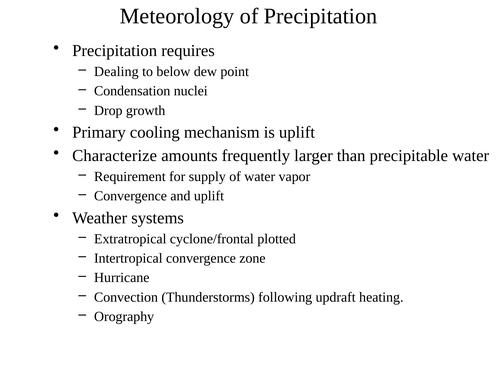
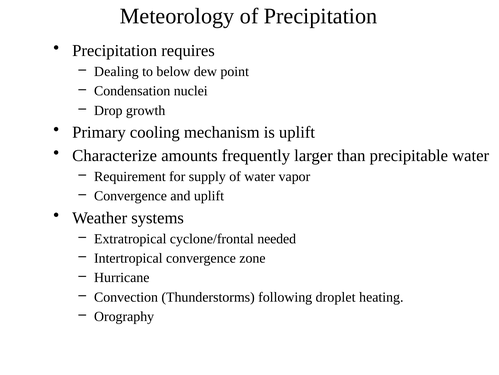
plotted: plotted -> needed
updraft: updraft -> droplet
